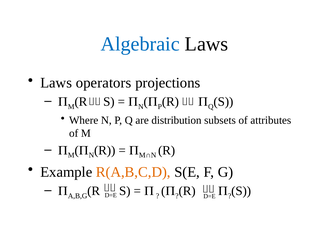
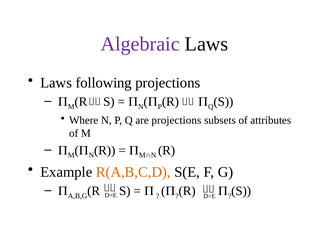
Algebraic colour: blue -> purple
operators: operators -> following
are distribution: distribution -> projections
